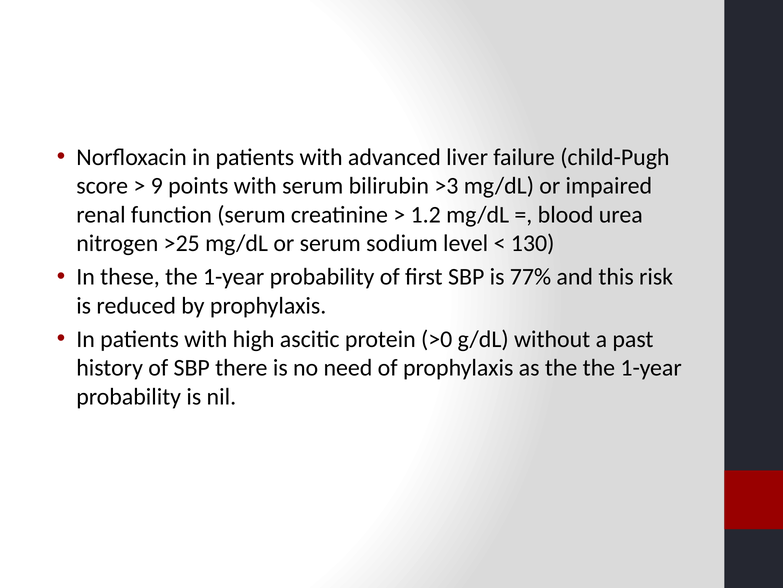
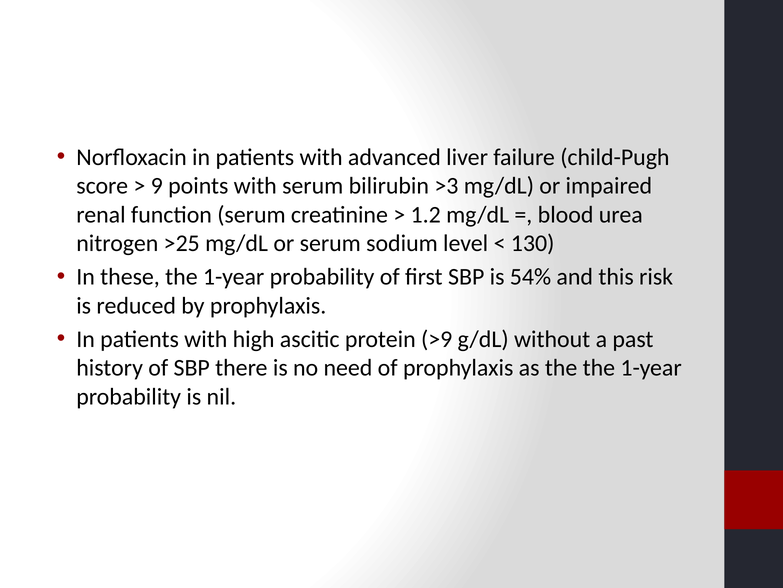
77%: 77% -> 54%
>0: >0 -> >9
